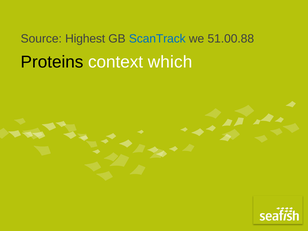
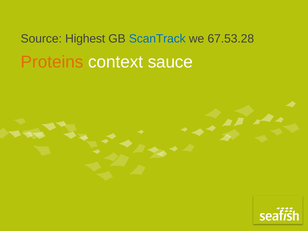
51.00.88: 51.00.88 -> 67.53.28
Proteins colour: black -> orange
which: which -> sauce
